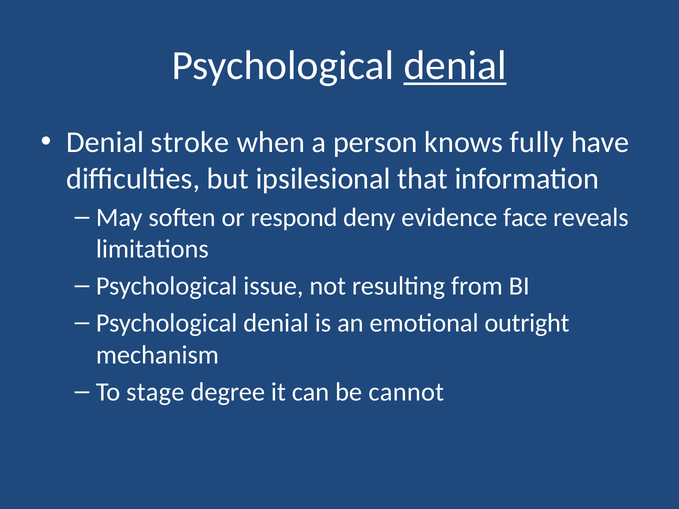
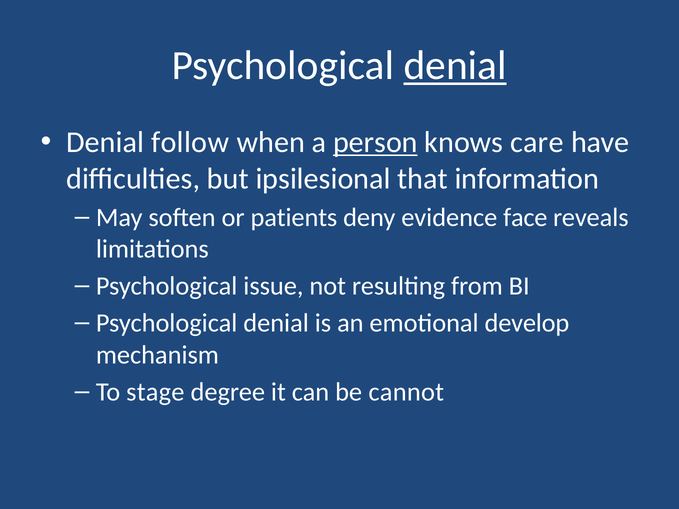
stroke: stroke -> follow
person underline: none -> present
fully: fully -> care
respond: respond -> patients
outright: outright -> develop
